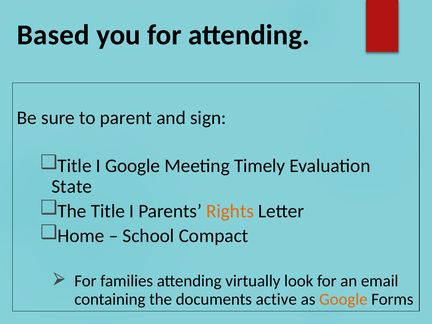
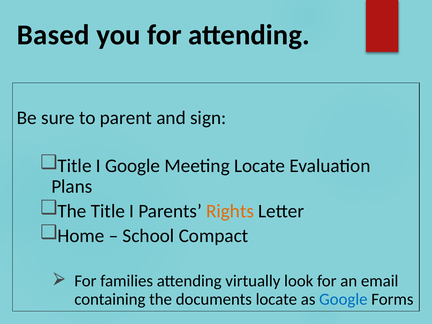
Meeting Timely: Timely -> Locate
State: State -> Plans
documents active: active -> locate
Google at (343, 299) colour: orange -> blue
